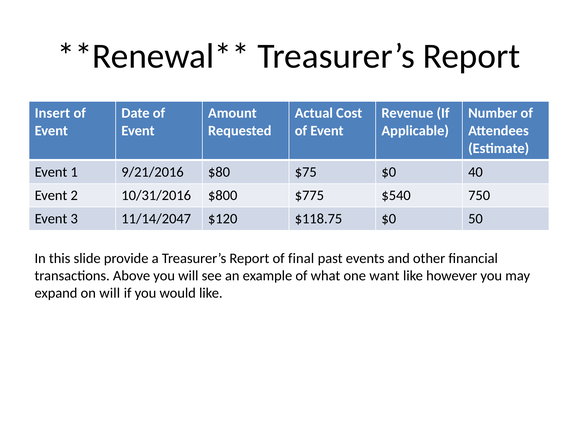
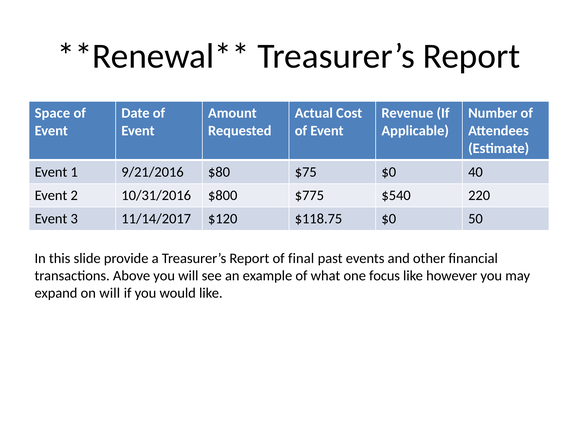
Insert: Insert -> Space
750: 750 -> 220
11/14/2047: 11/14/2047 -> 11/14/2017
want: want -> focus
